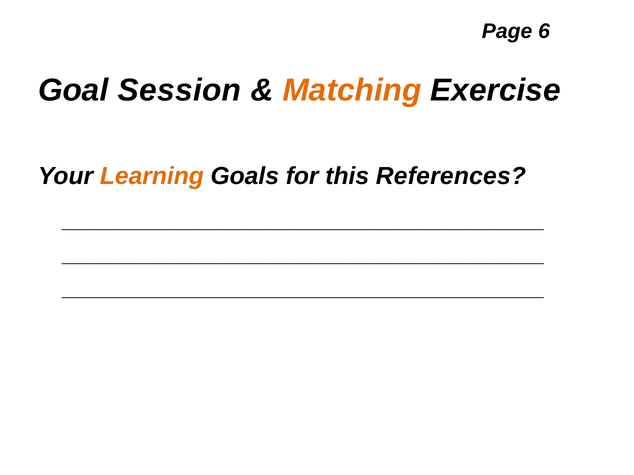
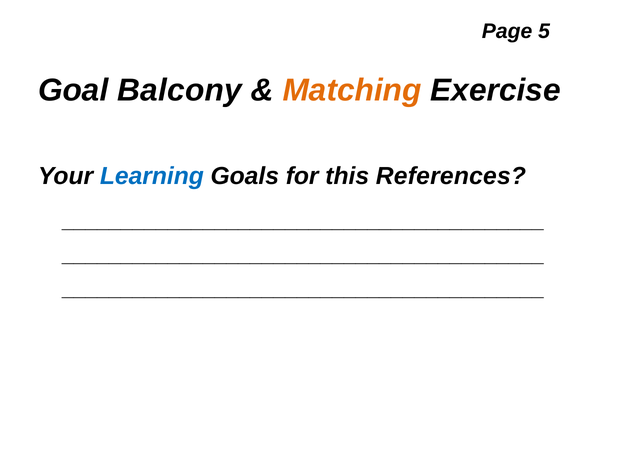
6: 6 -> 5
Session: Session -> Balcony
Learning colour: orange -> blue
